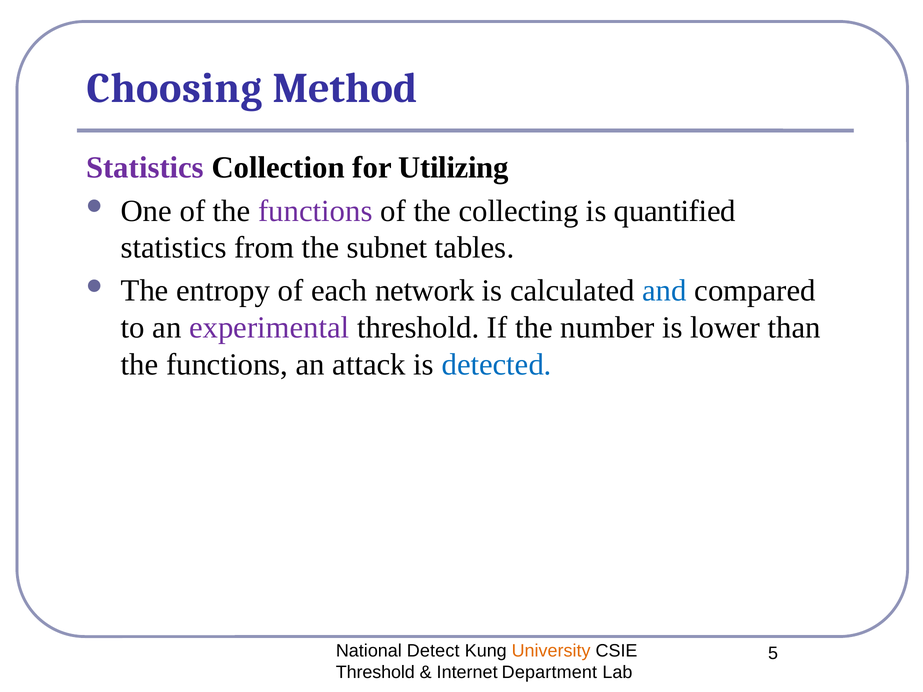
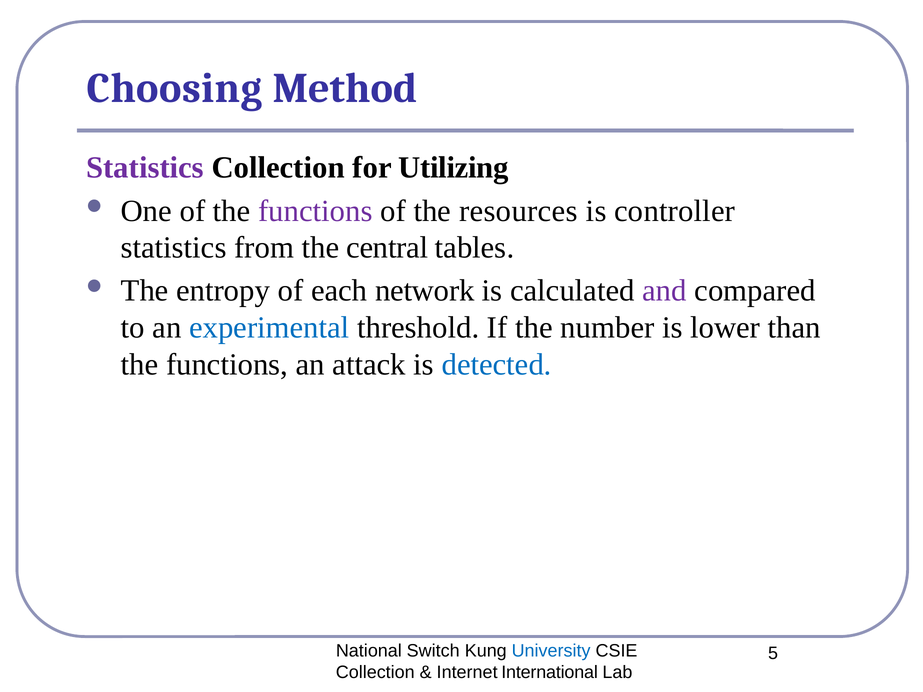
collecting: collecting -> resources
quantified: quantified -> controller
subnet: subnet -> central
and colour: blue -> purple
experimental colour: purple -> blue
Detect: Detect -> Switch
University colour: orange -> blue
Threshold at (375, 673): Threshold -> Collection
Department: Department -> International
